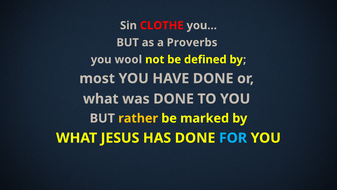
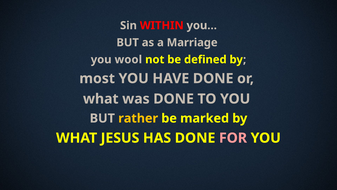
CLOTHE: CLOTHE -> WITHIN
Proverbs: Proverbs -> Marriage
FOR colour: light blue -> pink
